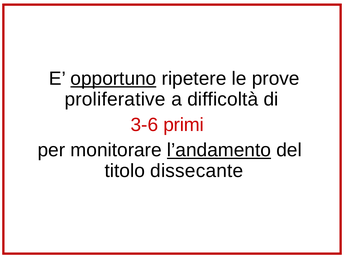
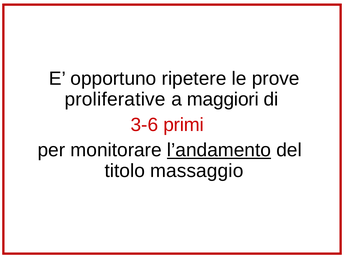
opportuno underline: present -> none
difficoltà: difficoltà -> maggiori
dissecante: dissecante -> massaggio
